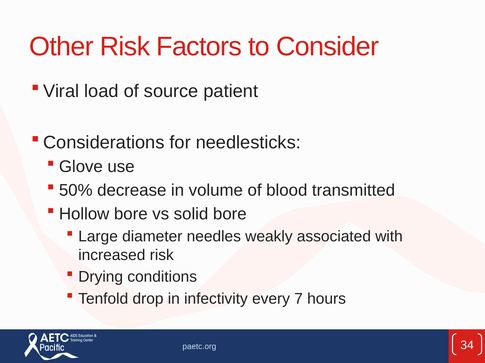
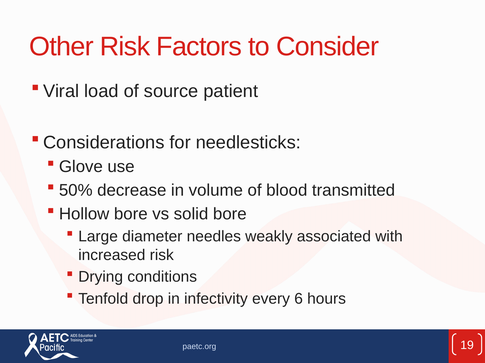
7: 7 -> 6
34: 34 -> 19
